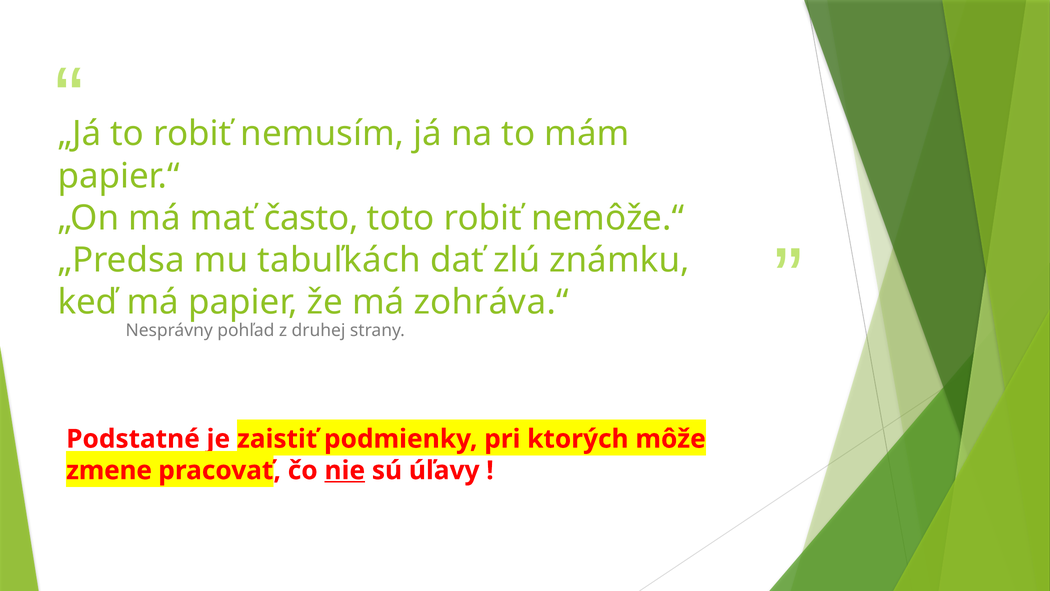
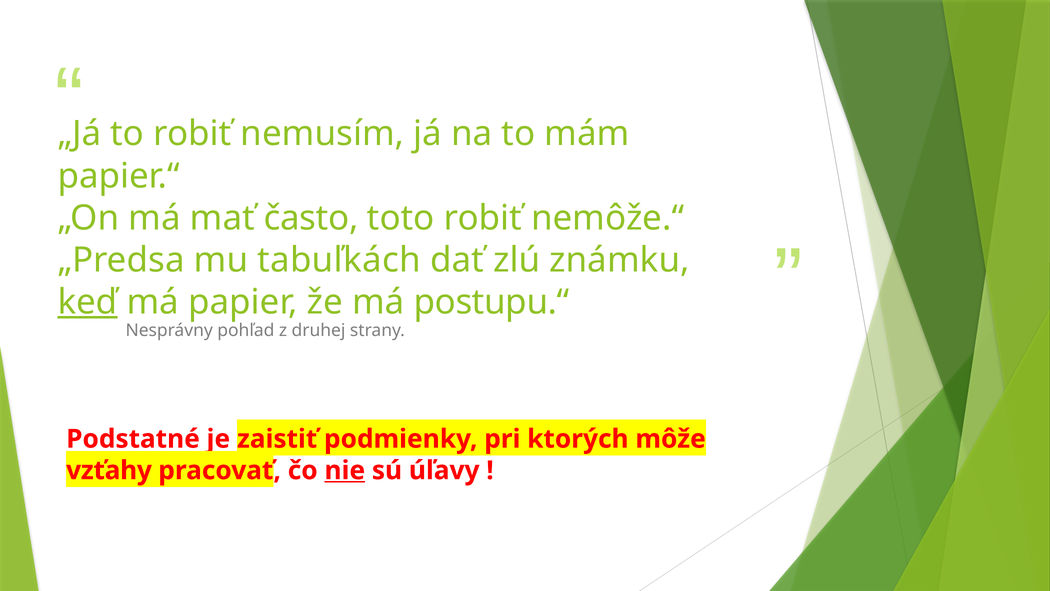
keď underline: none -> present
zohráva.“: zohráva.“ -> postupu.“
zmene: zmene -> vzťahy
